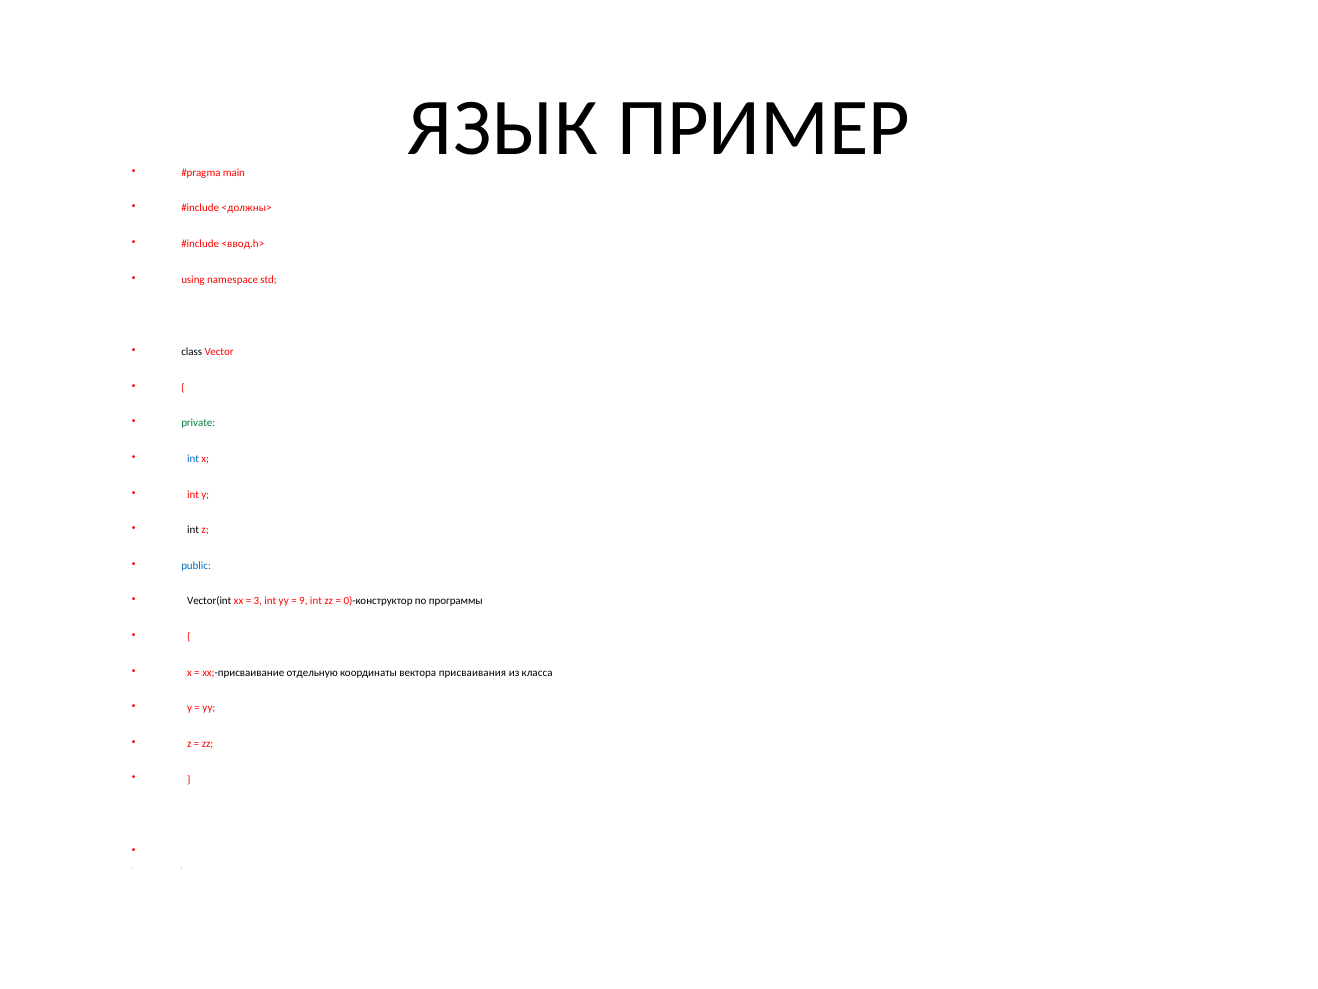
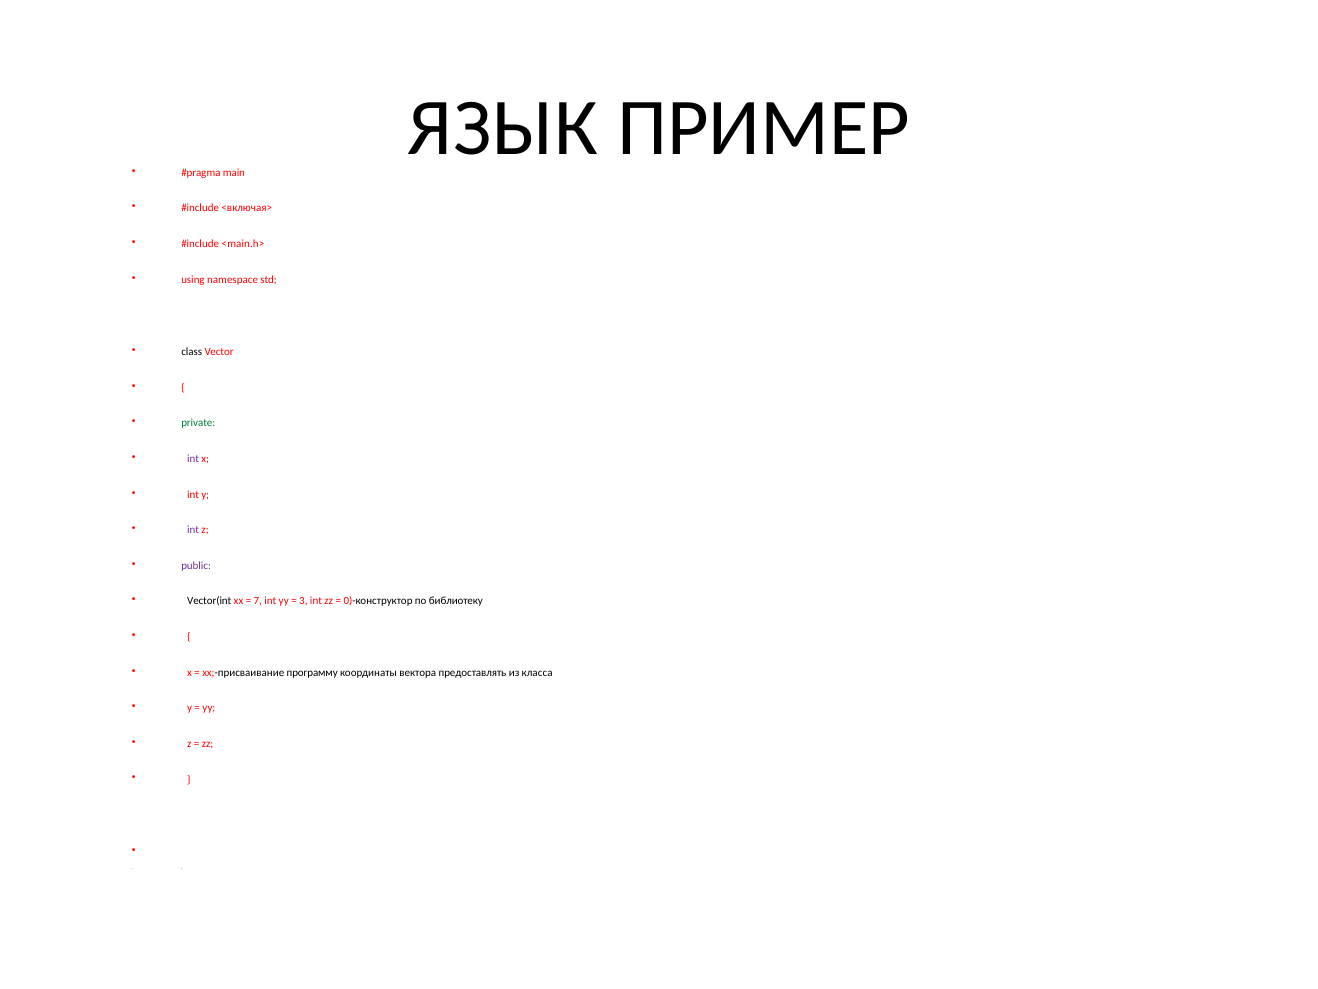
<должны>: <должны> -> <включая>
<ввод.h>: <ввод.h> -> <main.h>
int at (193, 459) colour: blue -> purple
int at (193, 530) colour: black -> purple
public colour: blue -> purple
3: 3 -> 7
9: 9 -> 3
программы: программы -> библиотеку
отдельную: отдельную -> программу
присваивания: присваивания -> предоставлять
